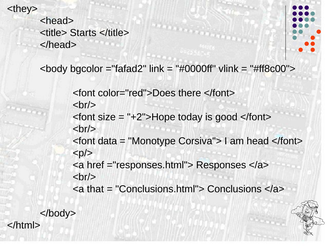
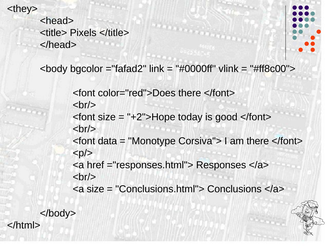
Starts: Starts -> Pixels
am head: head -> there
<a that: that -> size
